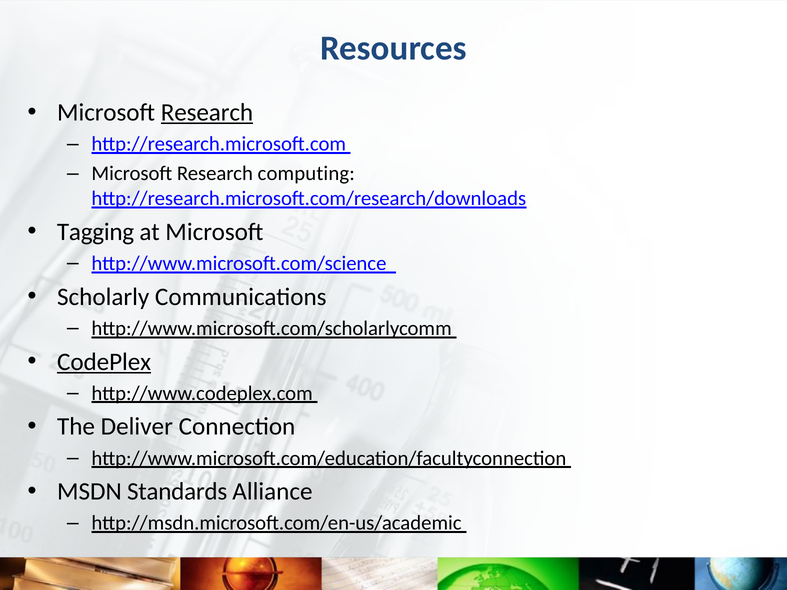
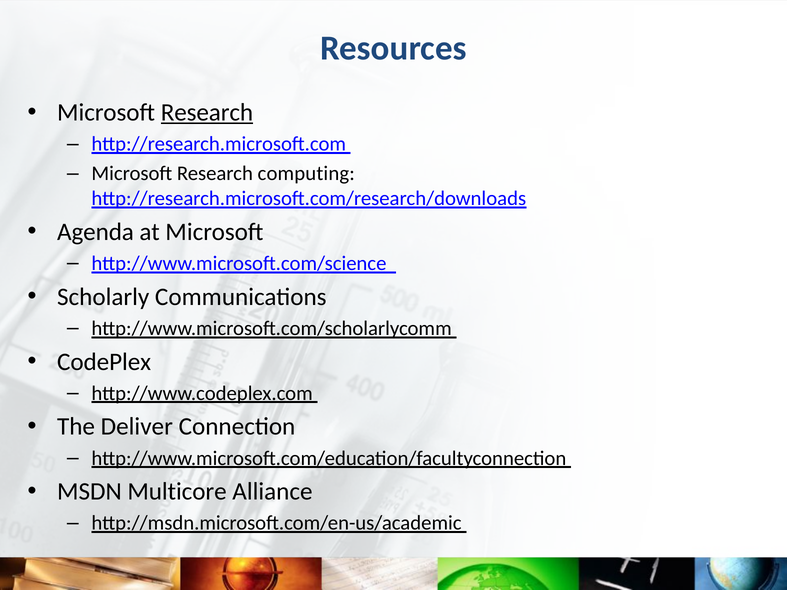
Tagging: Tagging -> Agenda
CodePlex underline: present -> none
Standards: Standards -> Multicore
